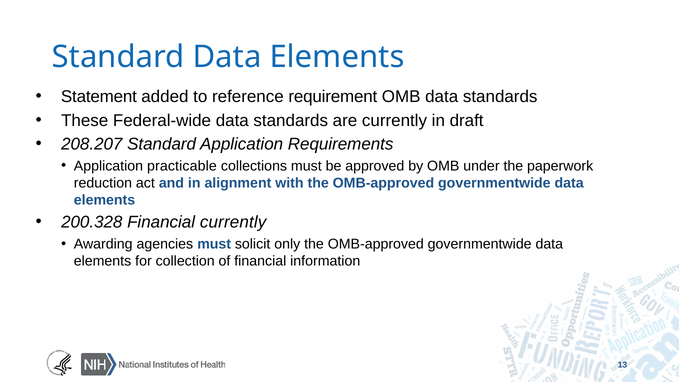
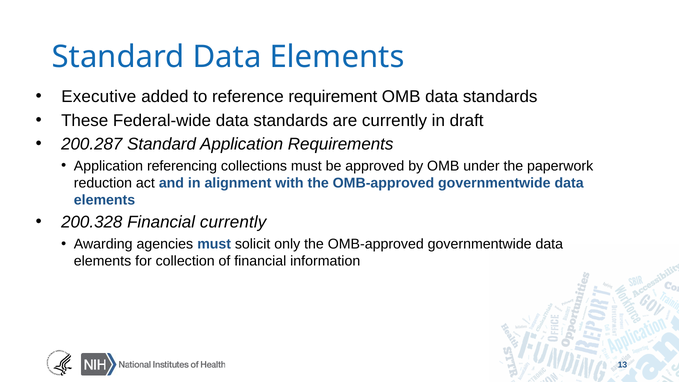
Statement: Statement -> Executive
208.207: 208.207 -> 200.287
practicable: practicable -> referencing
